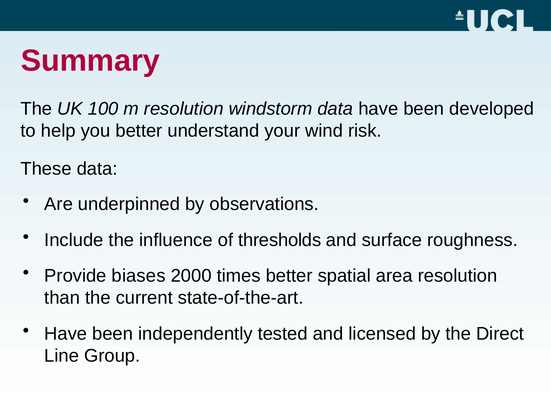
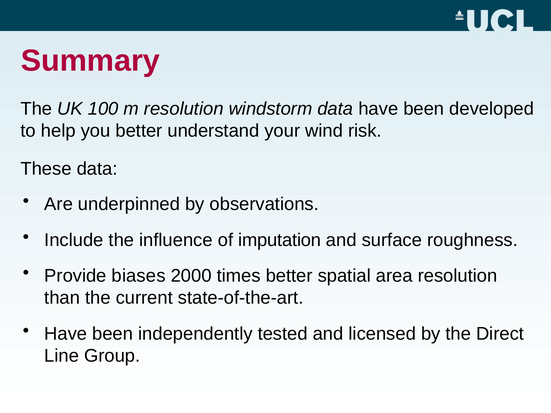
thresholds: thresholds -> imputation
